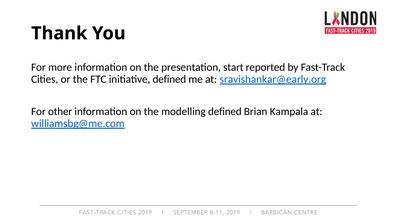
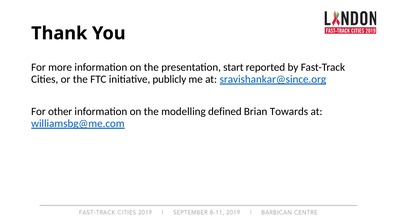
initiative defined: defined -> publicly
sravishankar@early.org: sravishankar@early.org -> sravishankar@since.org
Kampala: Kampala -> Towards
